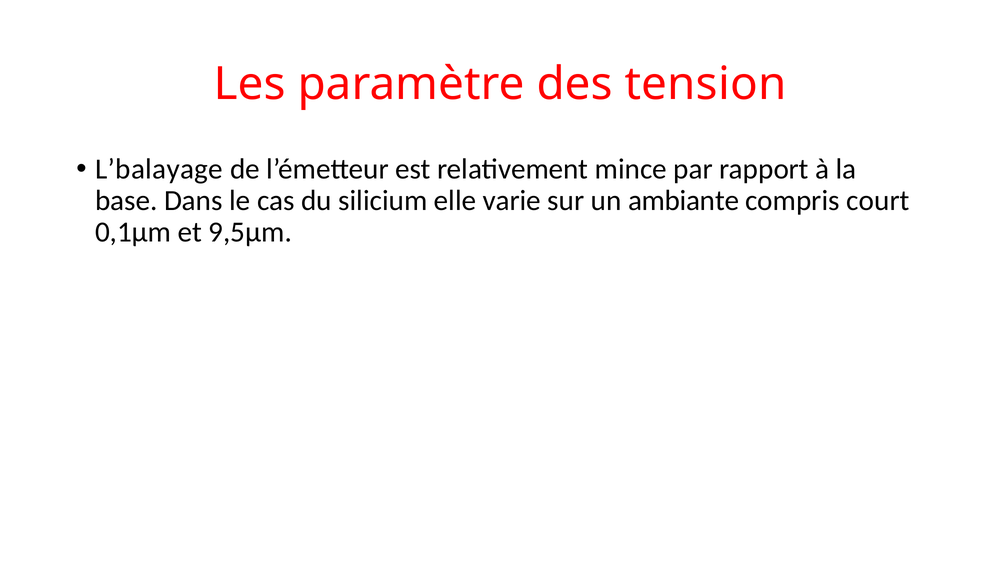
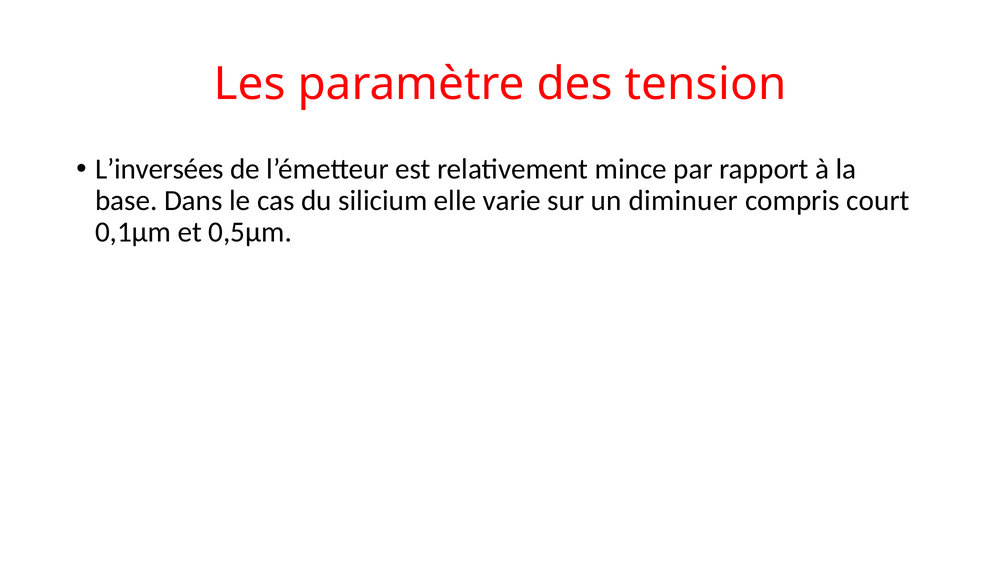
L’balayage: L’balayage -> L’inversées
ambiante: ambiante -> diminuer
9,5μm: 9,5μm -> 0,5μm
